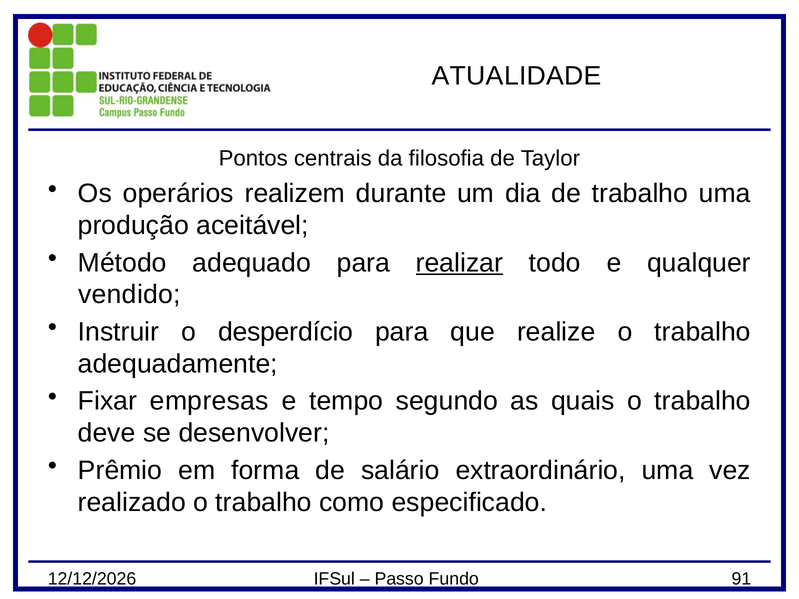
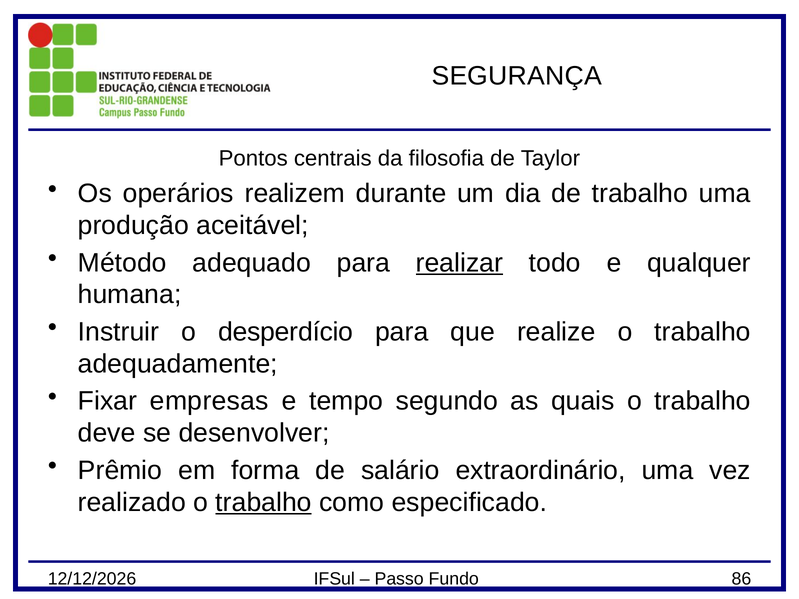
ATUALIDADE: ATUALIDADE -> SEGURANÇA
vendido: vendido -> humana
trabalho at (264, 503) underline: none -> present
91: 91 -> 86
